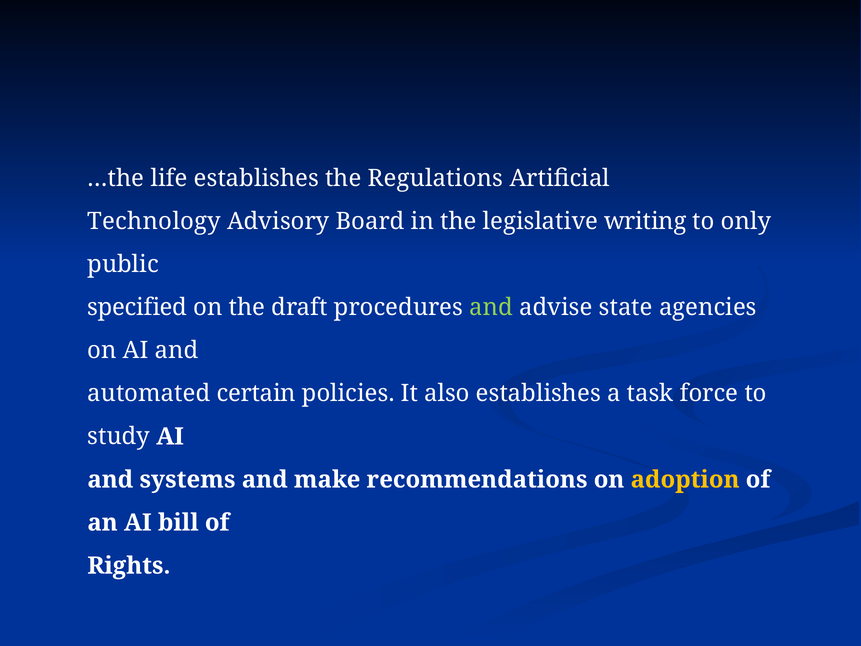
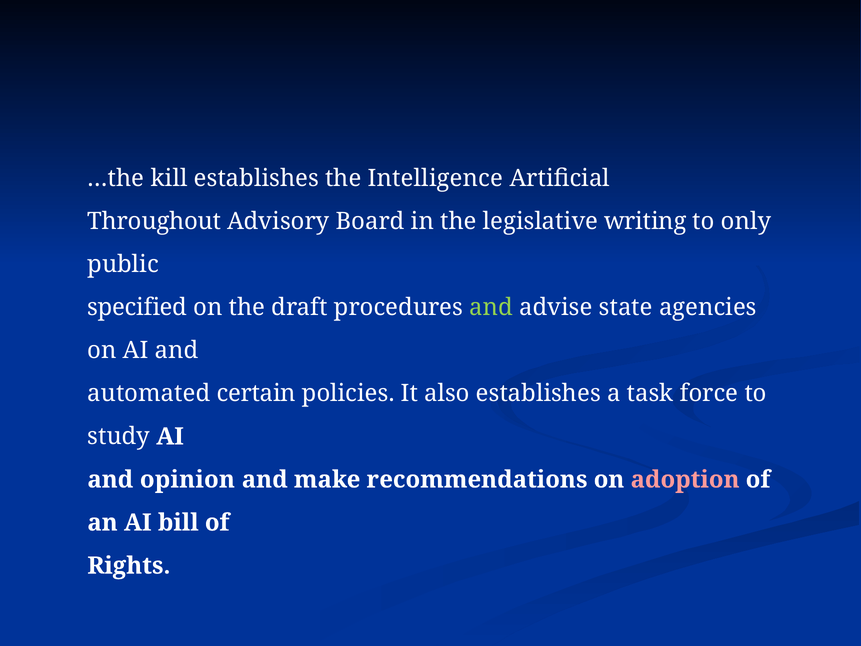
life: life -> kill
Regulations: Regulations -> Intelligence
Technology: Technology -> Throughout
systems: systems -> opinion
adoption colour: yellow -> pink
